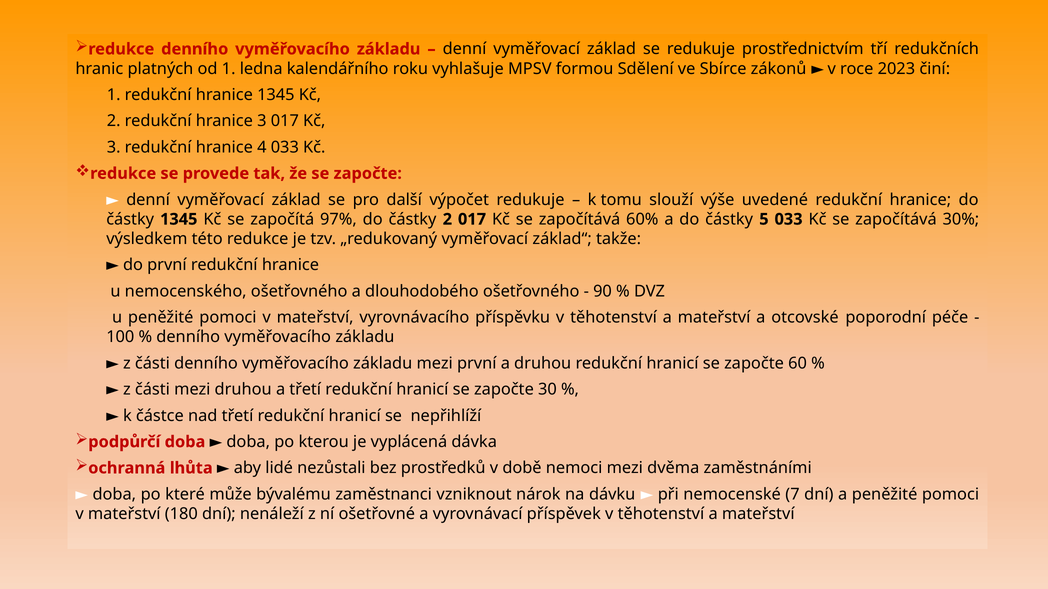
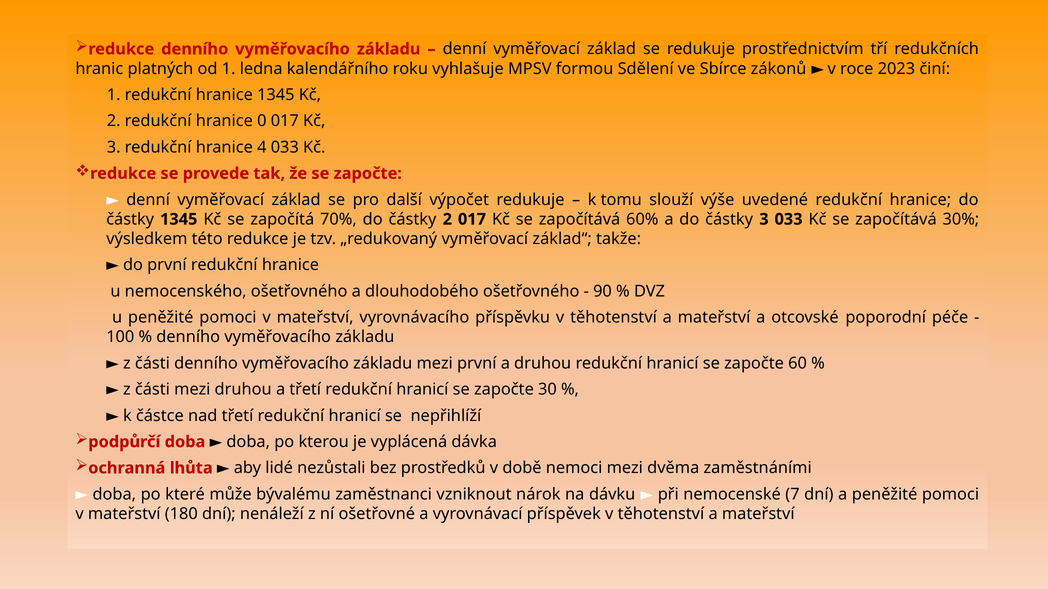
hranice 3: 3 -> 0
97%: 97% -> 70%
částky 5: 5 -> 3
